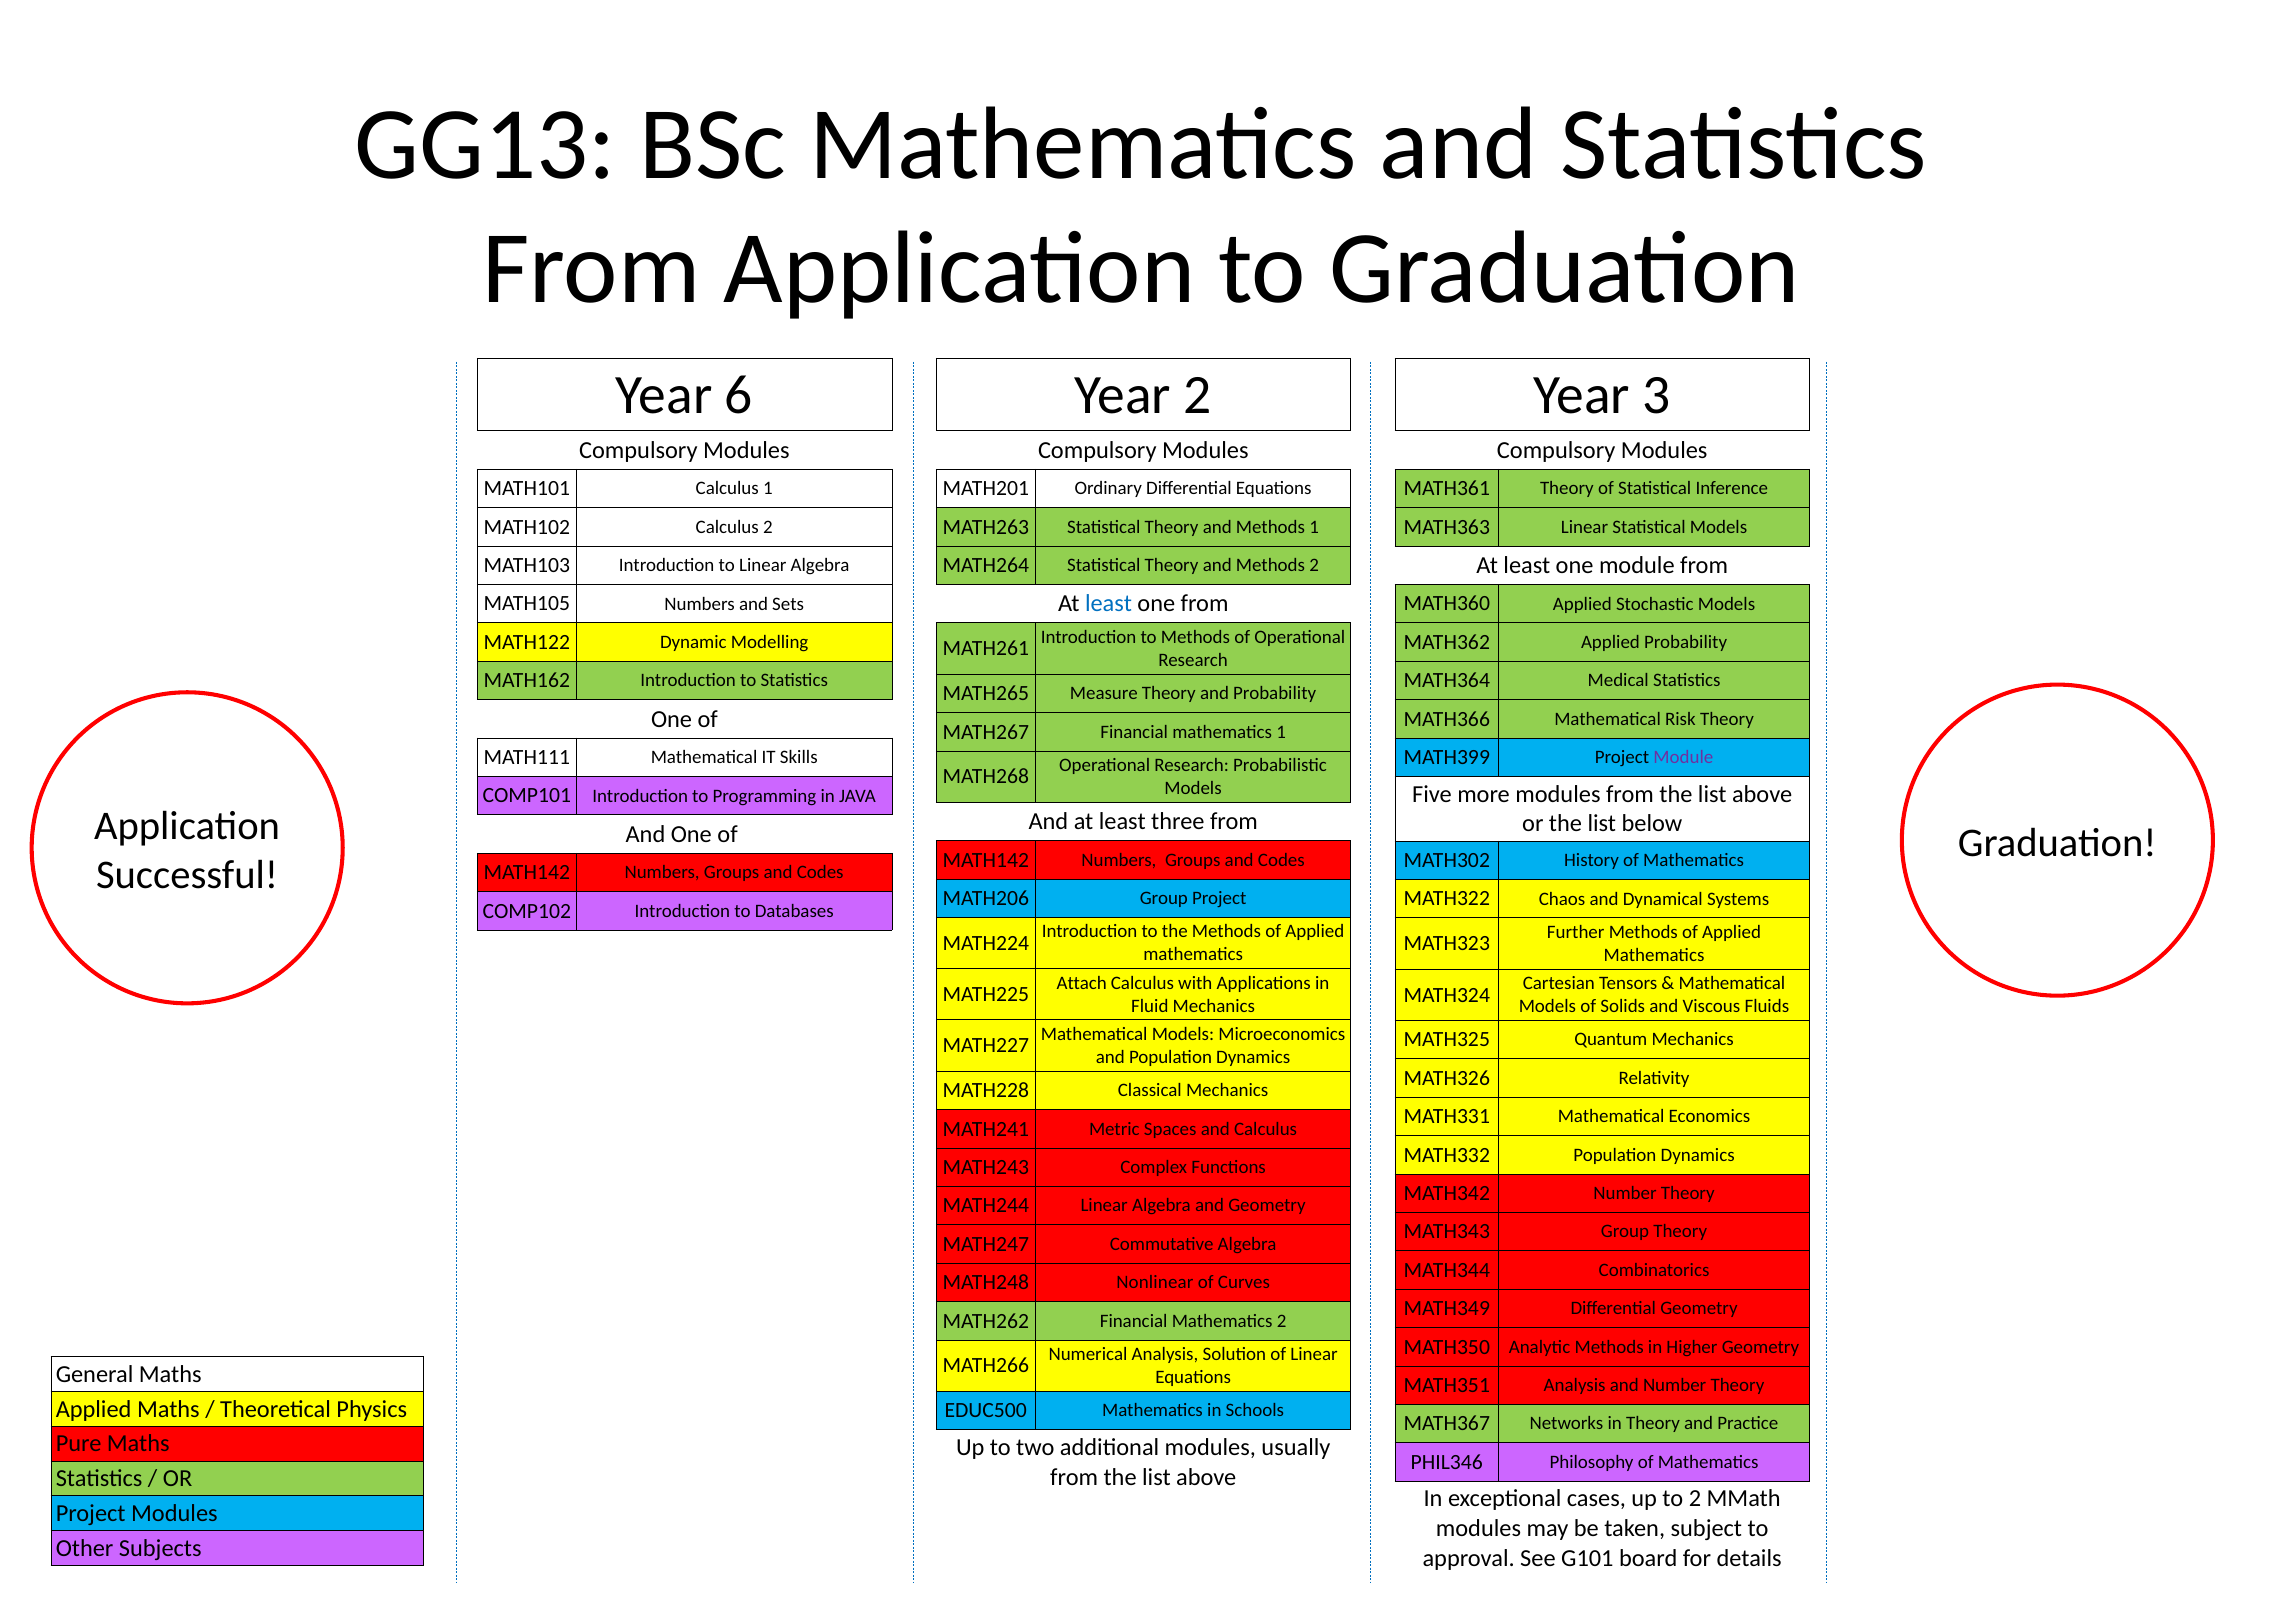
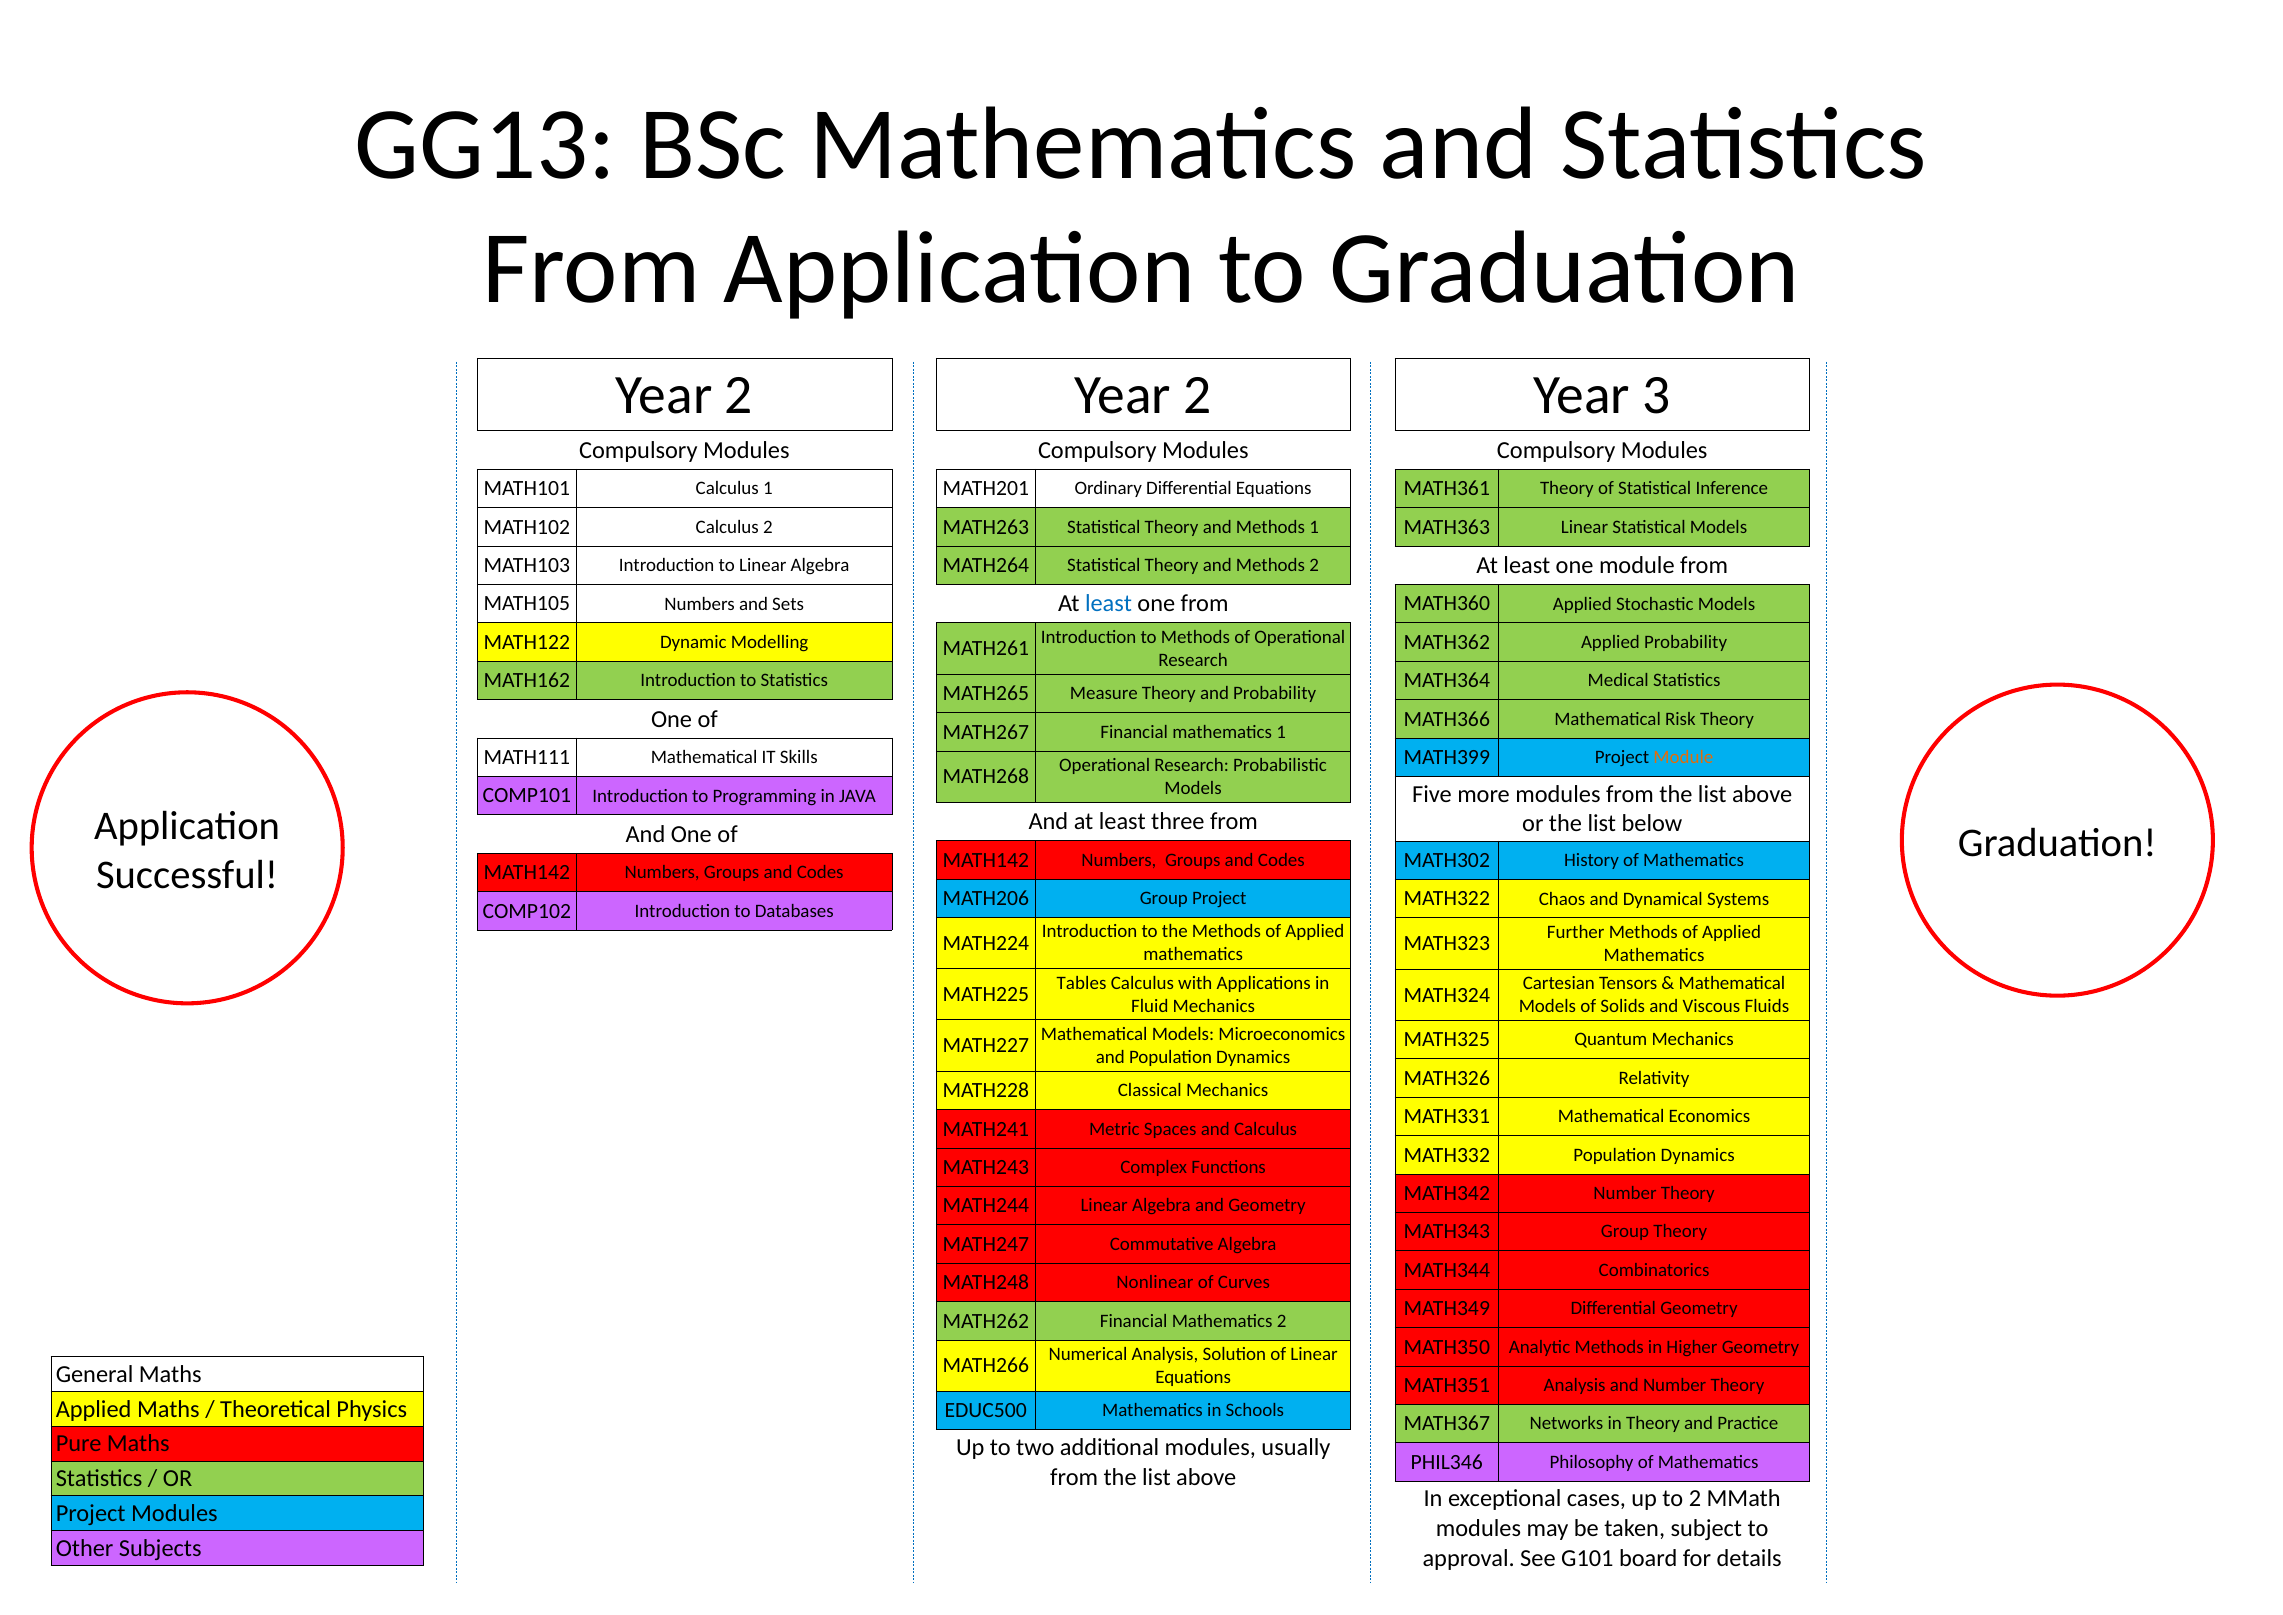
6 at (739, 395): 6 -> 2
Module at (1683, 757) colour: purple -> orange
Attach: Attach -> Tables
